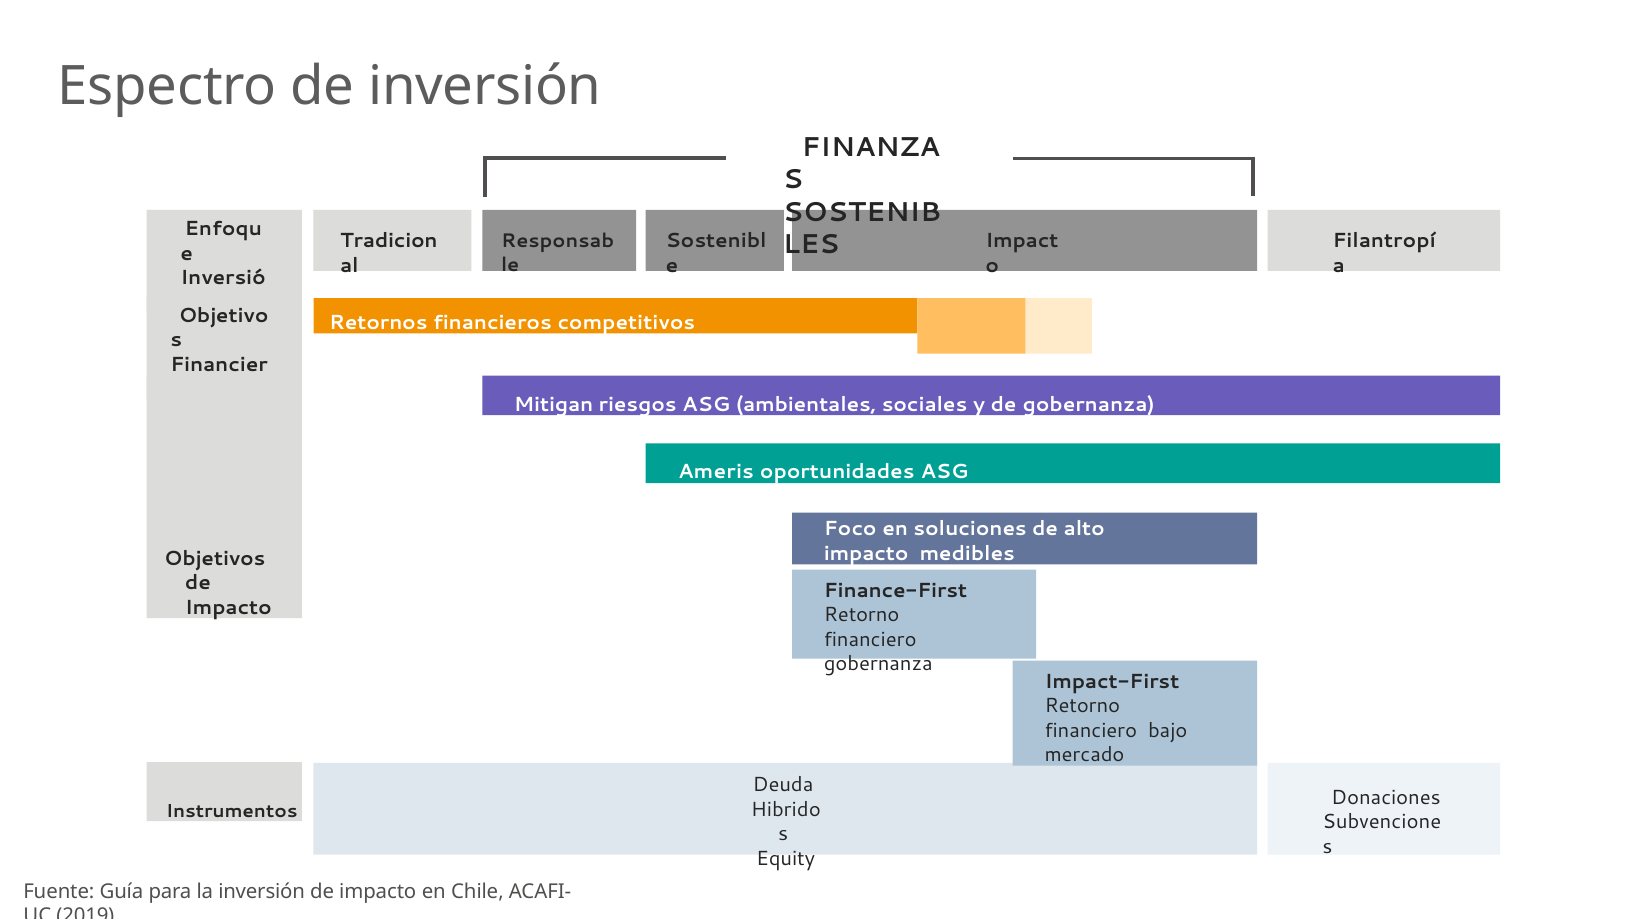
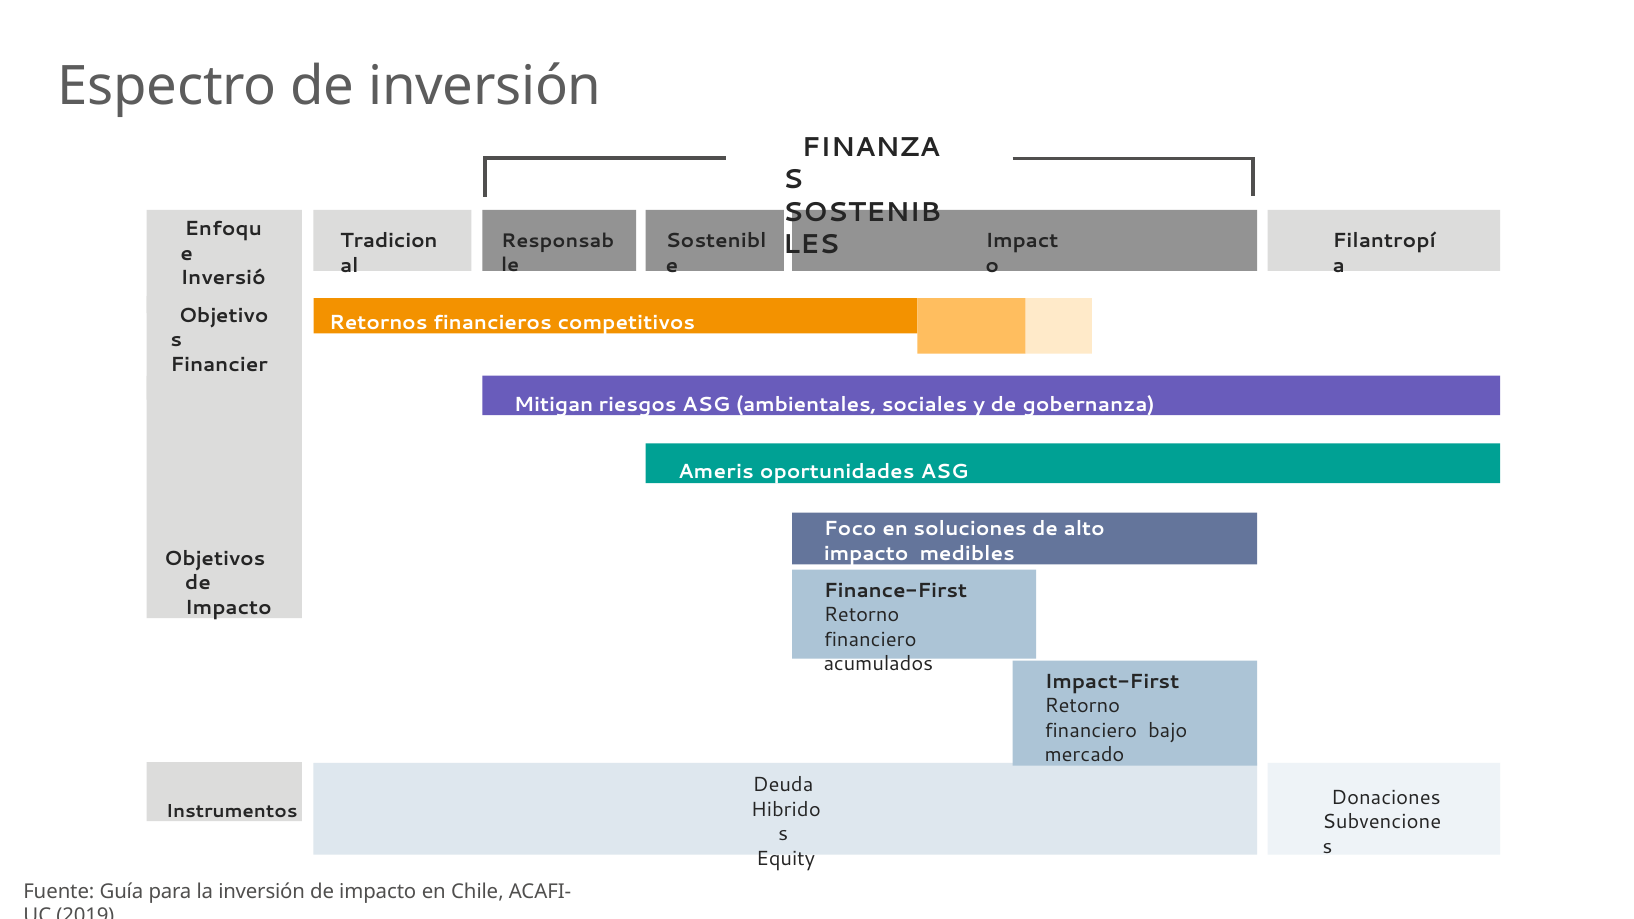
gobernanza at (878, 664): gobernanza -> acumulados
